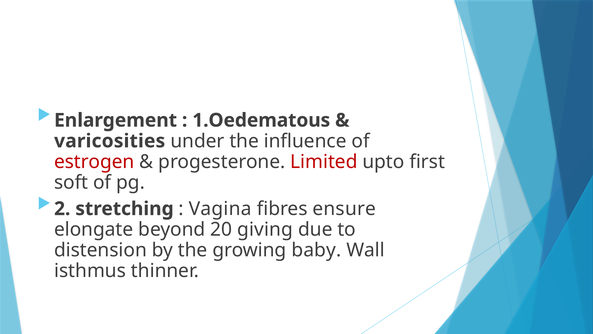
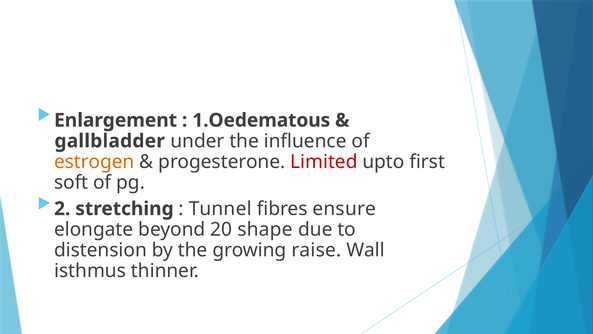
varicosities: varicosities -> gallbladder
estrogen colour: red -> orange
Vagina: Vagina -> Tunnel
giving: giving -> shape
baby: baby -> raise
